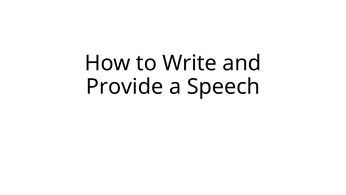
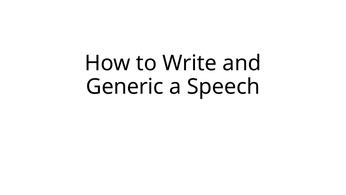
Provide: Provide -> Generic
